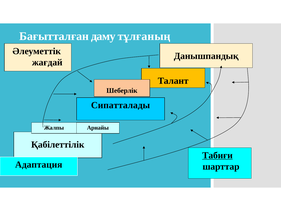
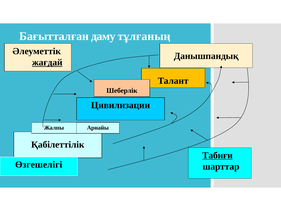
жағдай underline: none -> present
Сипатталады: Сипатталады -> Цивилизации
Адаптация: Адаптация -> Өзгешелігі
